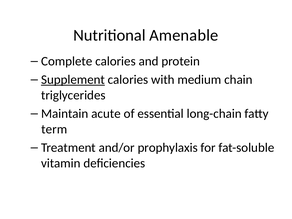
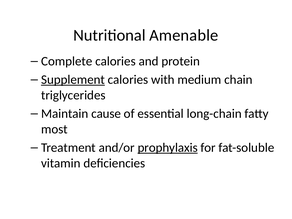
acute: acute -> cause
term: term -> most
prophylaxis underline: none -> present
